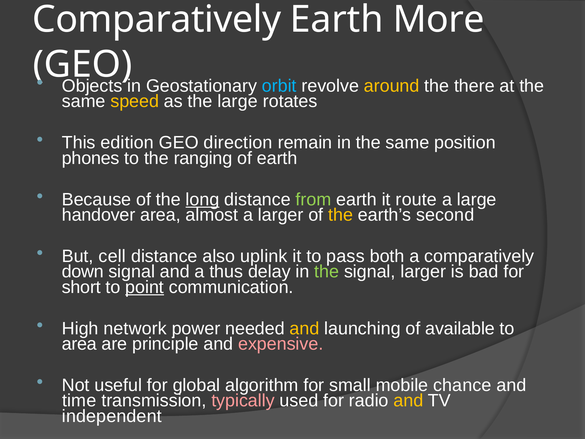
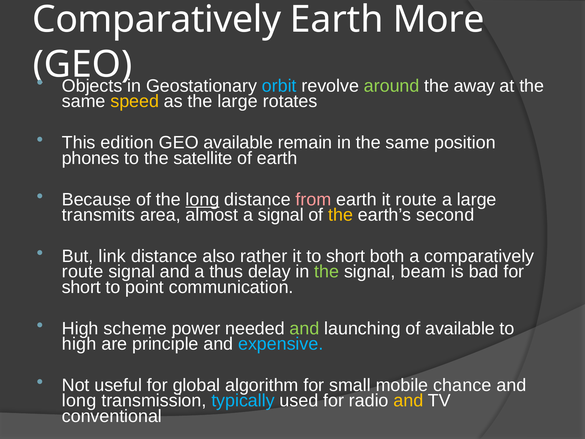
around colour: yellow -> light green
there: there -> away
GEO direction: direction -> available
ranging: ranging -> satellite
from colour: light green -> pink
handover: handover -> transmits
a larger: larger -> signal
cell: cell -> link
uplink: uplink -> rather
to pass: pass -> short
down at (83, 272): down -> route
signal larger: larger -> beam
point underline: present -> none
network: network -> scheme
and at (305, 328) colour: yellow -> light green
area at (79, 344): area -> high
expensive colour: pink -> light blue
time at (79, 400): time -> long
typically colour: pink -> light blue
independent: independent -> conventional
